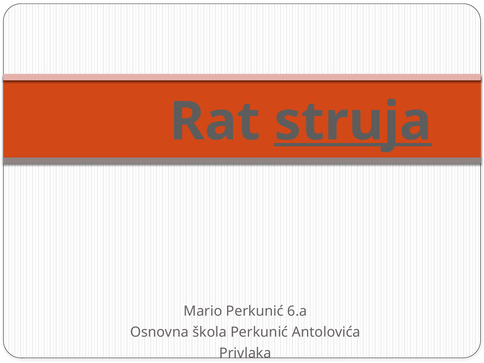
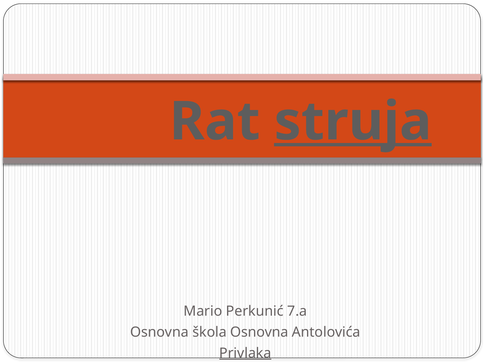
6.a: 6.a -> 7.a
škola Perkunić: Perkunić -> Osnovna
Privlaka underline: none -> present
